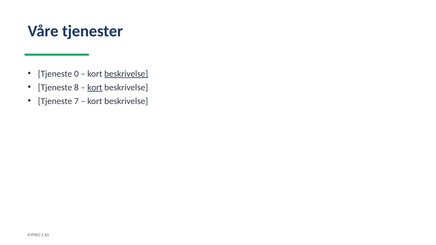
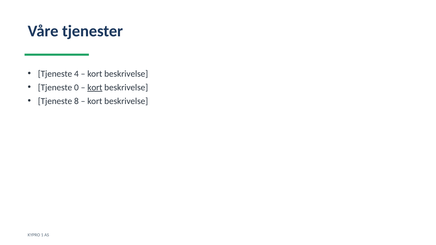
0: 0 -> 4
beskrivelse at (126, 74) underline: present -> none
8: 8 -> 0
7: 7 -> 8
